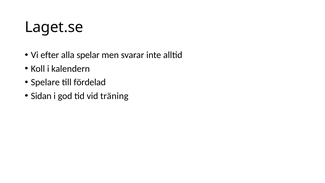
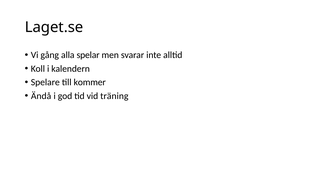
efter: efter -> gång
fördelad: fördelad -> kommer
Sidan: Sidan -> Ändå
